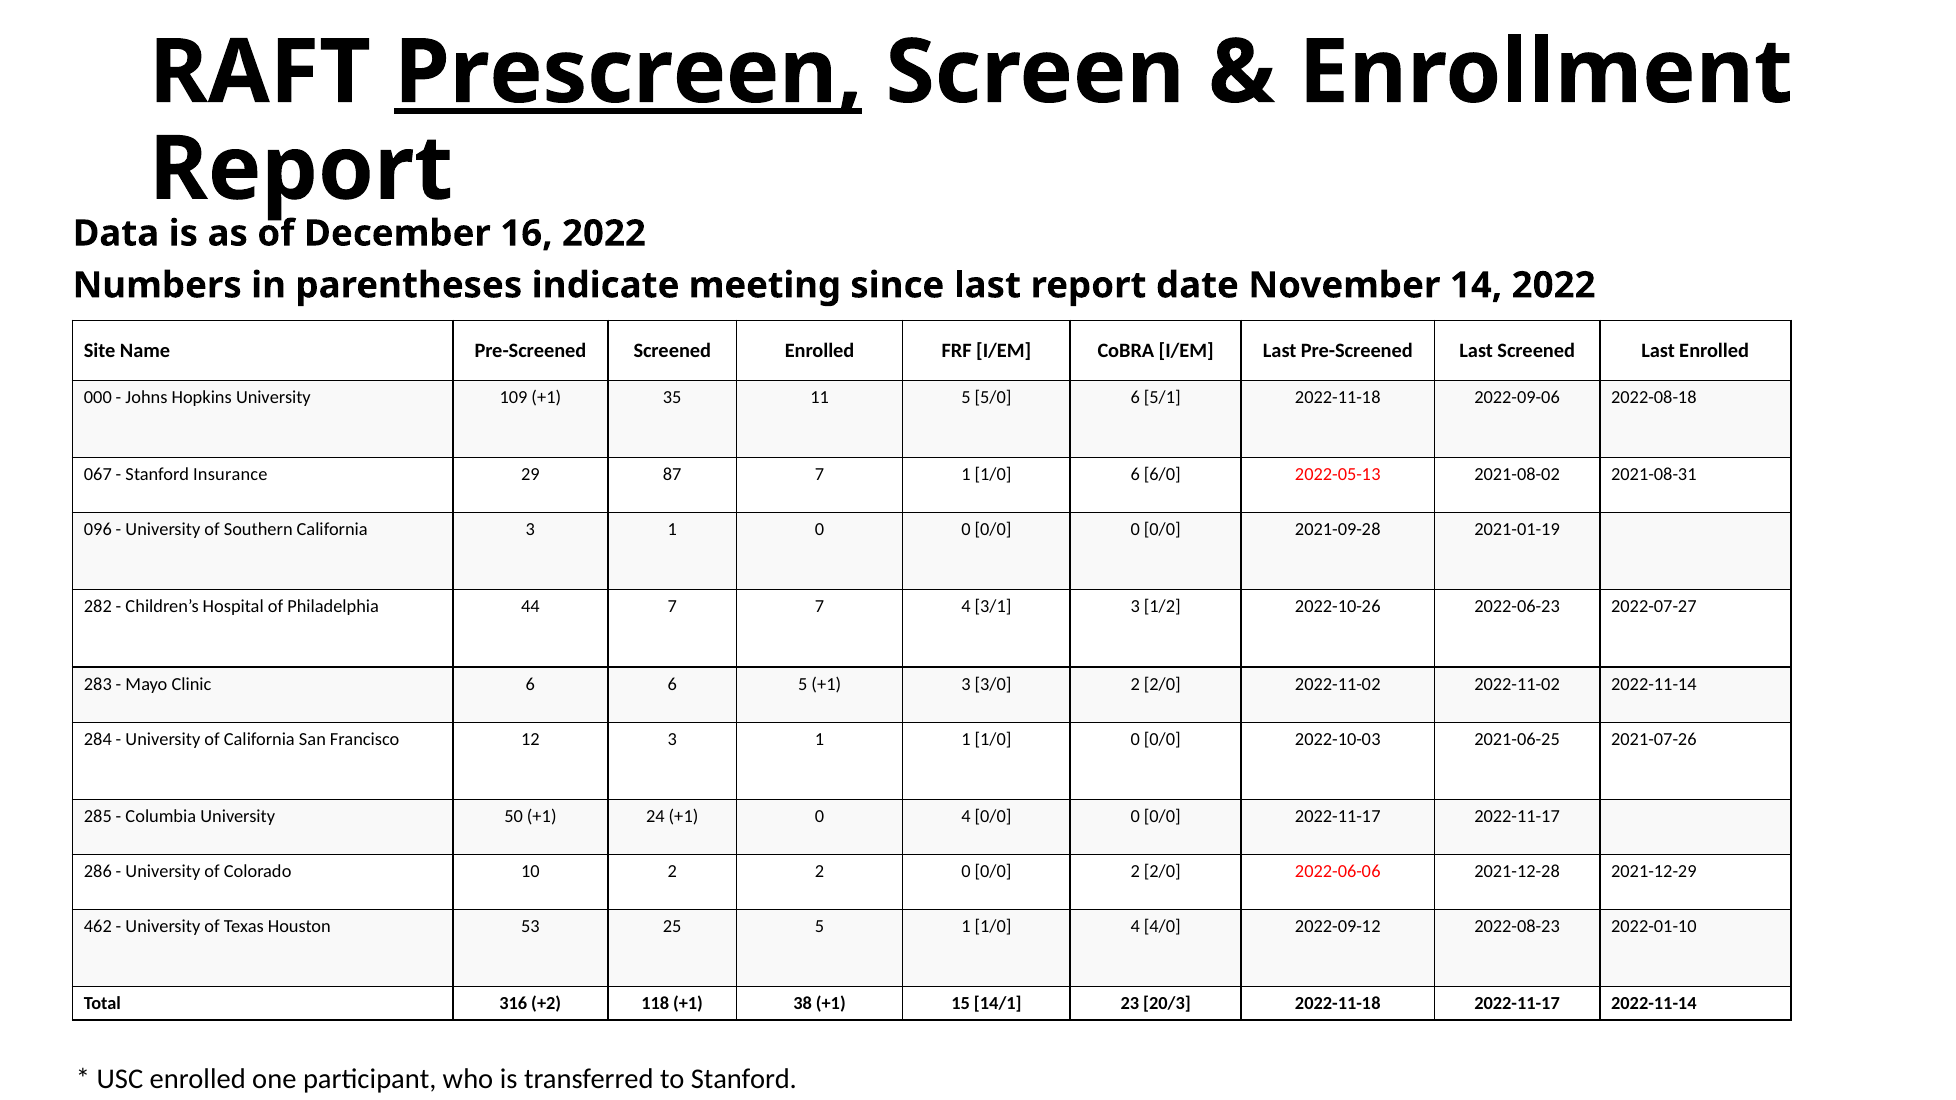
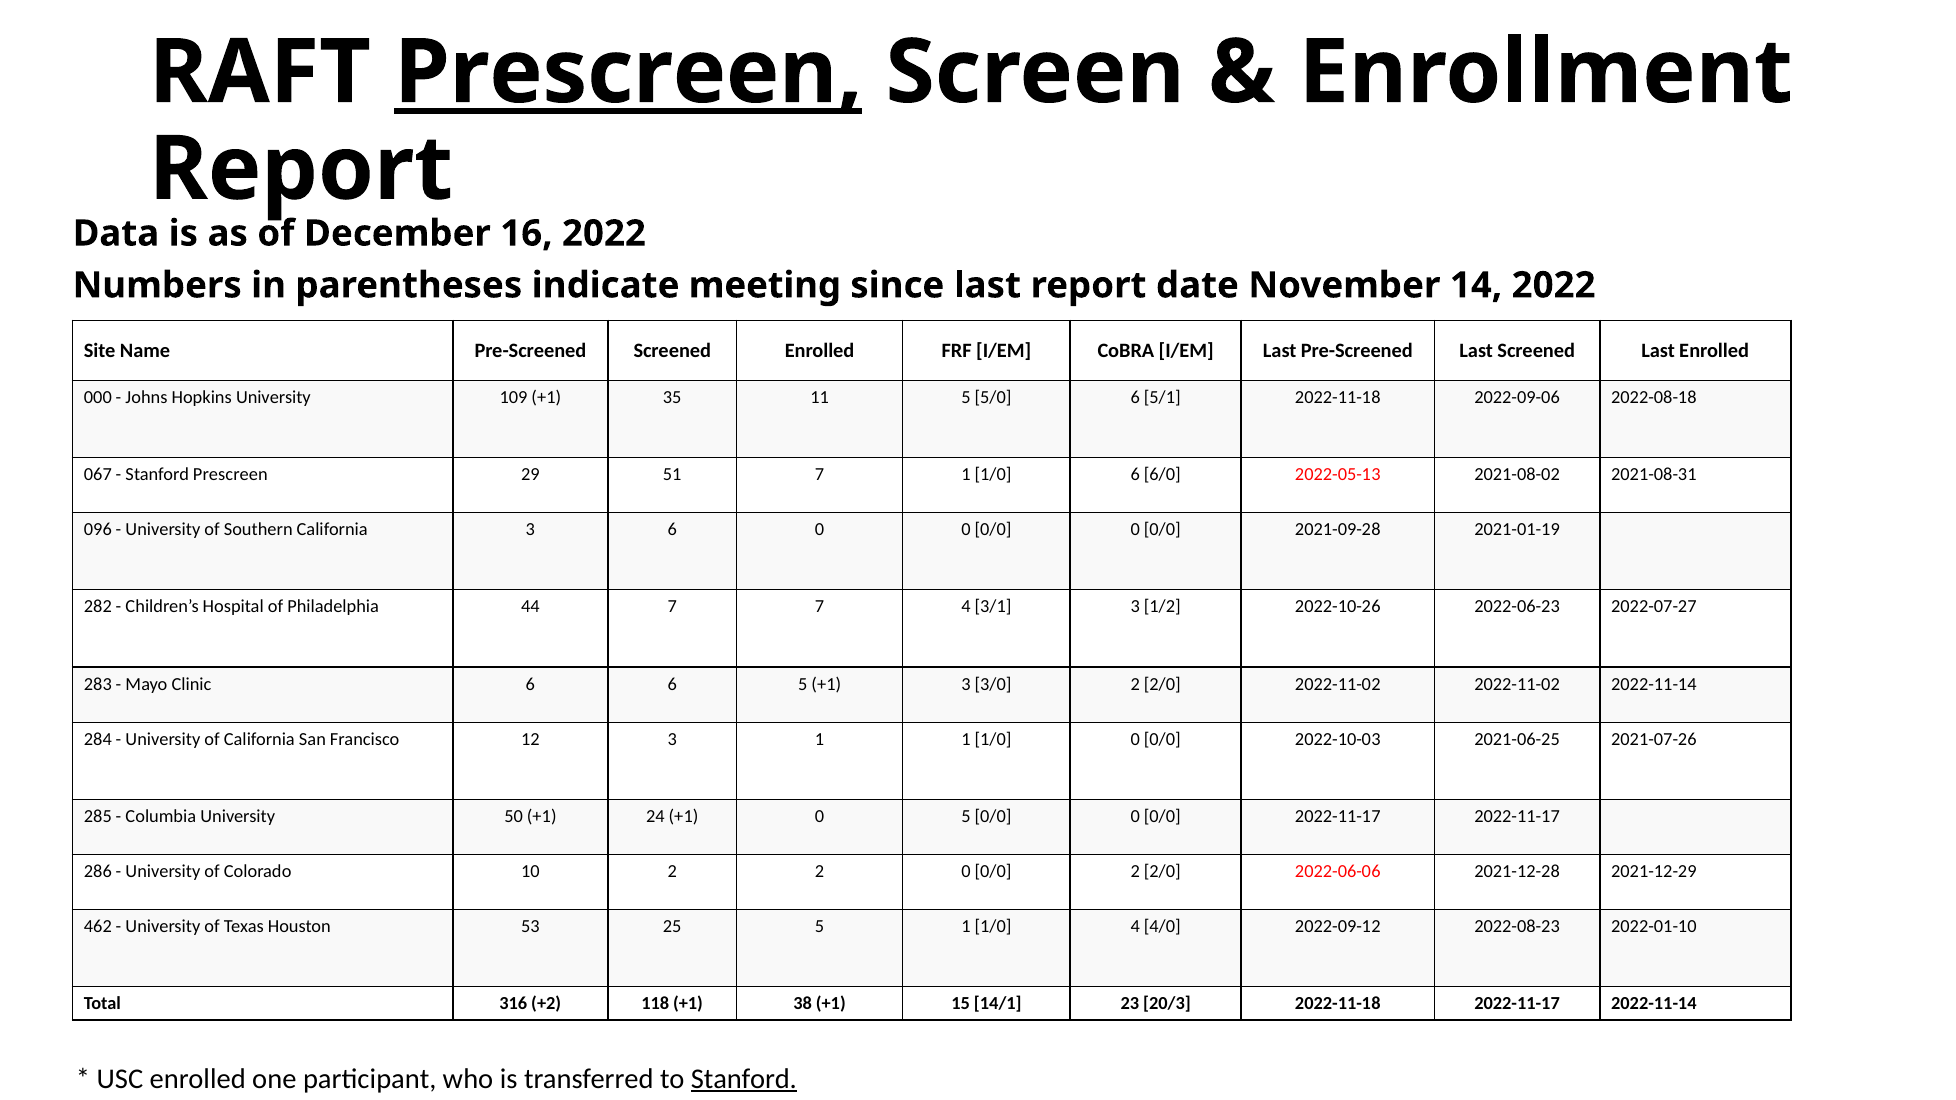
Stanford Insurance: Insurance -> Prescreen
87: 87 -> 51
California 3 1: 1 -> 6
0 4: 4 -> 5
Stanford at (744, 1079) underline: none -> present
